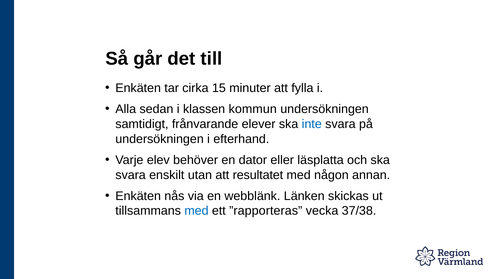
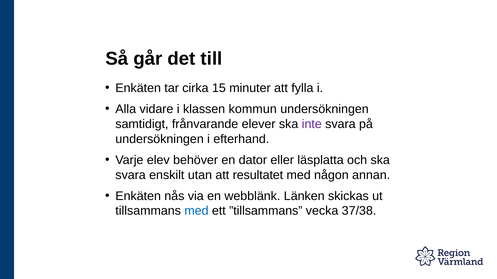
sedan: sedan -> vidare
inte colour: blue -> purple
”rapporteras: ”rapporteras -> ”tillsammans
